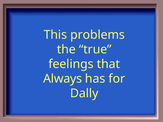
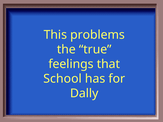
Always: Always -> School
